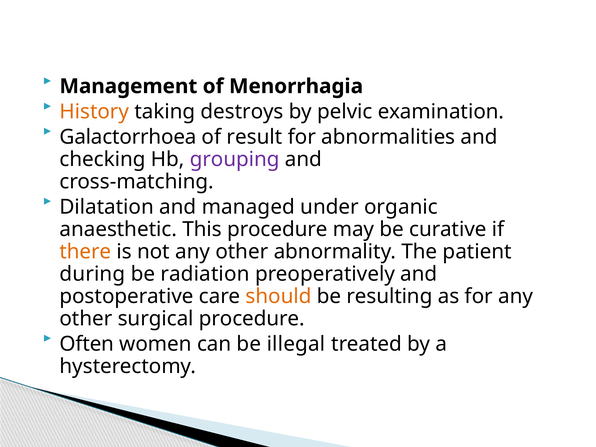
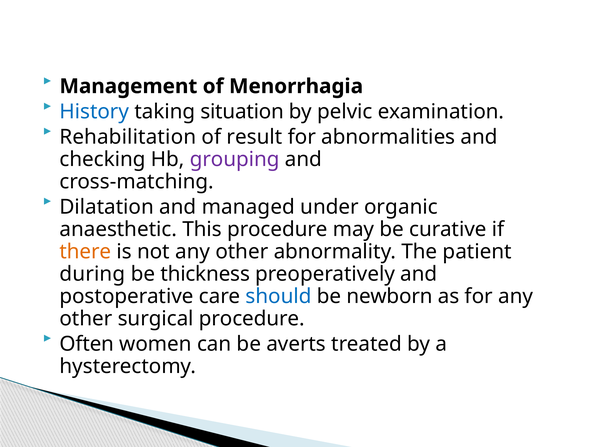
History colour: orange -> blue
destroys: destroys -> situation
Galactorrhoea: Galactorrhoea -> Rehabilitation
radiation: radiation -> thickness
should colour: orange -> blue
resulting: resulting -> newborn
illegal: illegal -> averts
